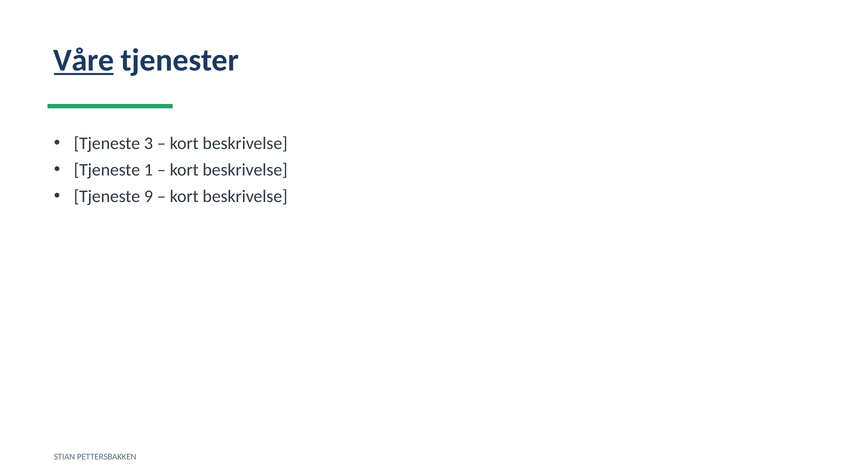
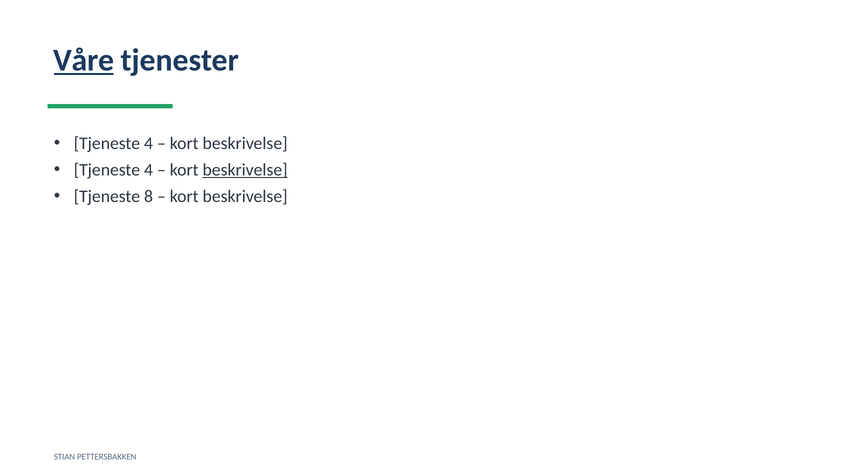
3 at (148, 143): 3 -> 4
1 at (148, 170): 1 -> 4
beskrivelse at (245, 170) underline: none -> present
9: 9 -> 8
